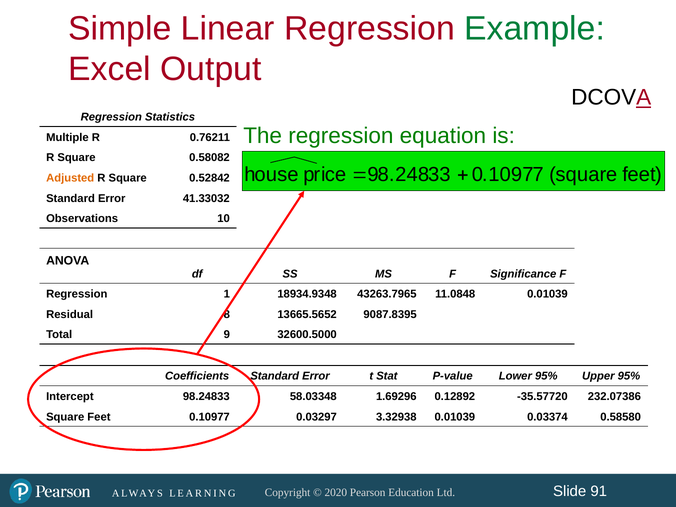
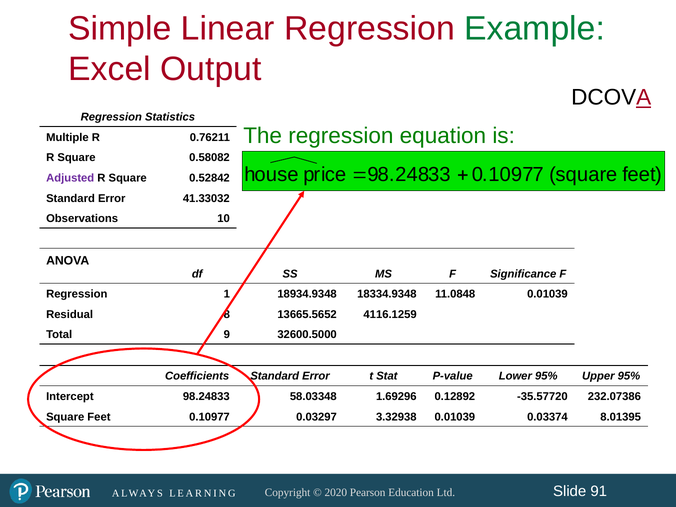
Adjusted colour: orange -> purple
43263.7965: 43263.7965 -> 18334.9348
9087.8395: 9087.8395 -> 4116.1259
0.58580: 0.58580 -> 8.01395
